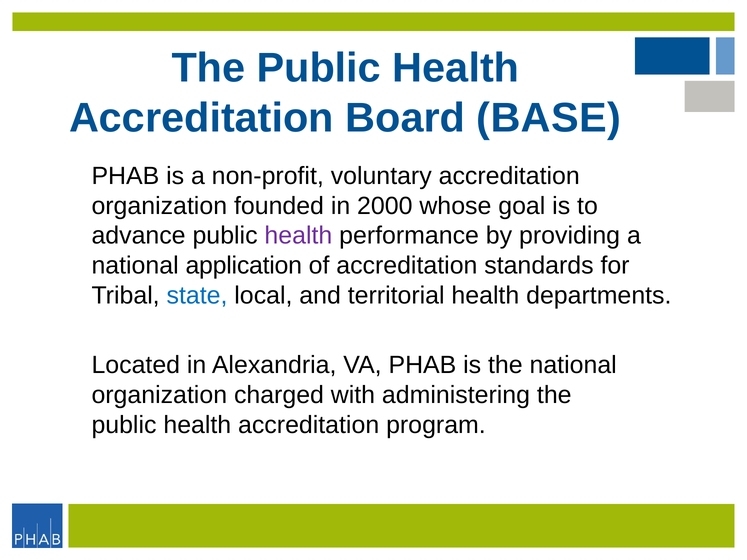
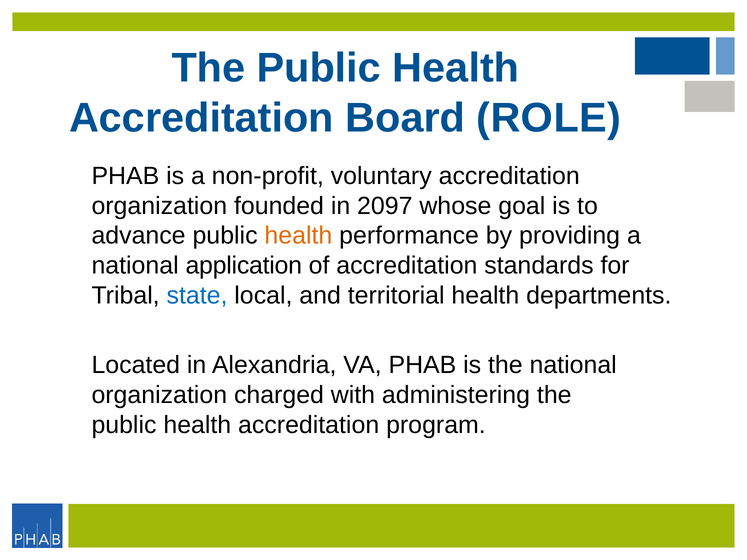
BASE: BASE -> ROLE
2000: 2000 -> 2097
health at (298, 236) colour: purple -> orange
